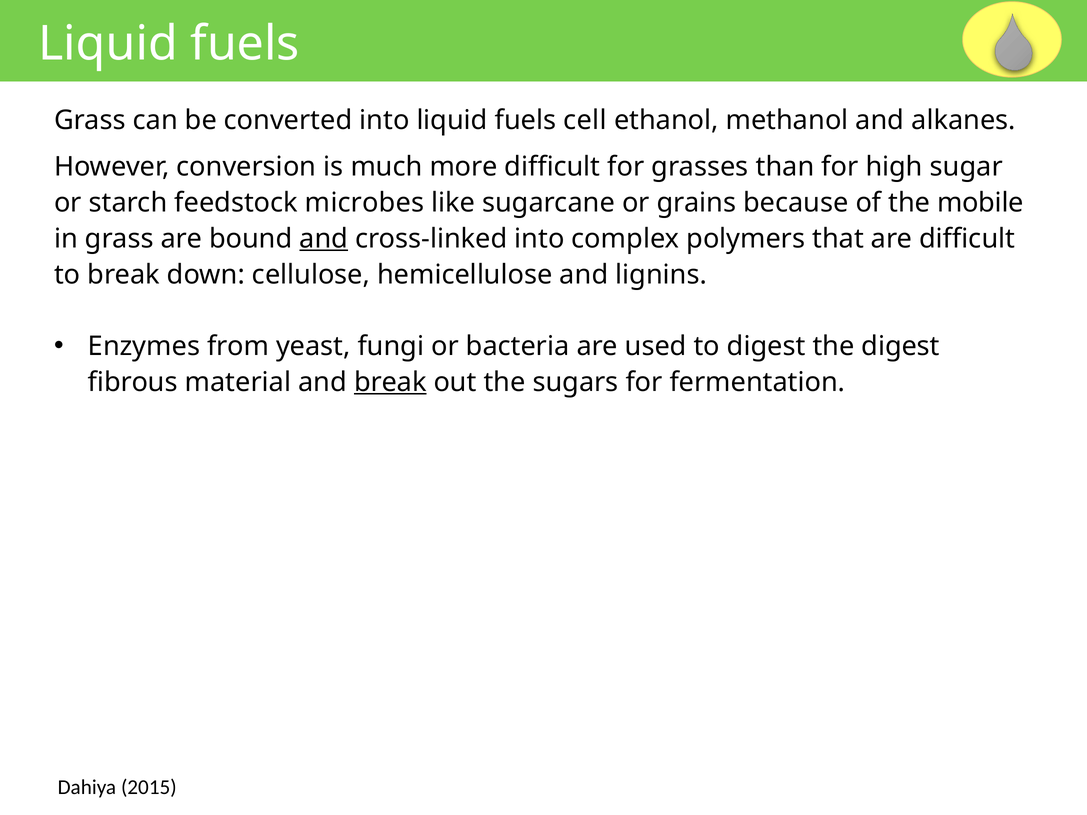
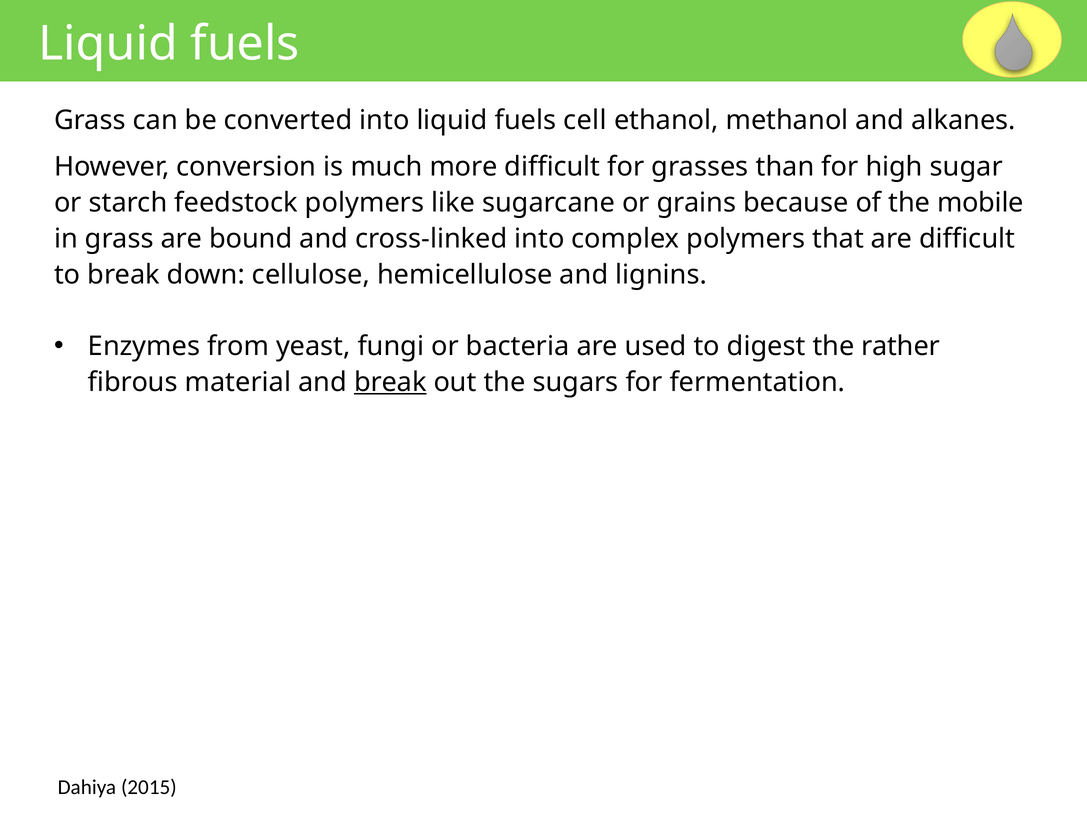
feedstock microbes: microbes -> polymers
and at (324, 239) underline: present -> none
the digest: digest -> rather
